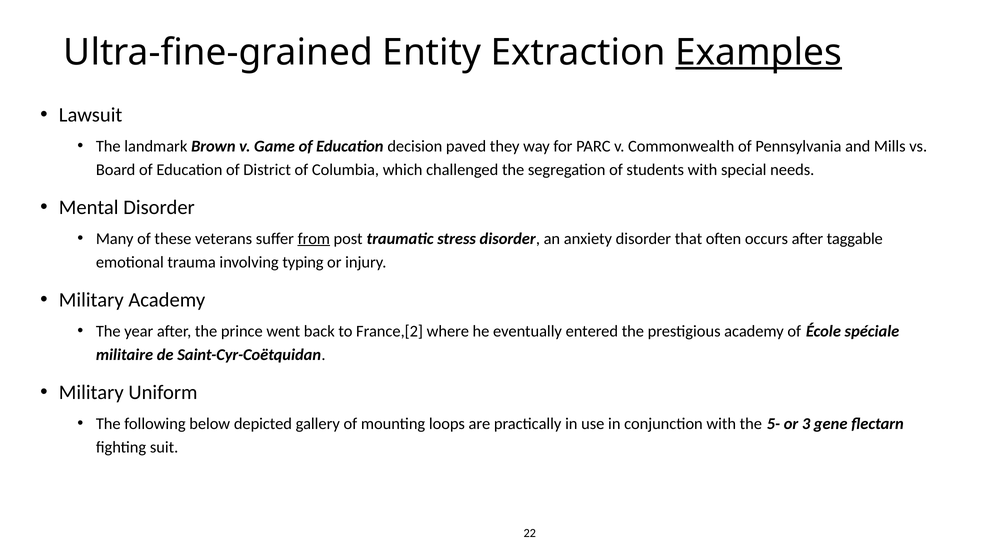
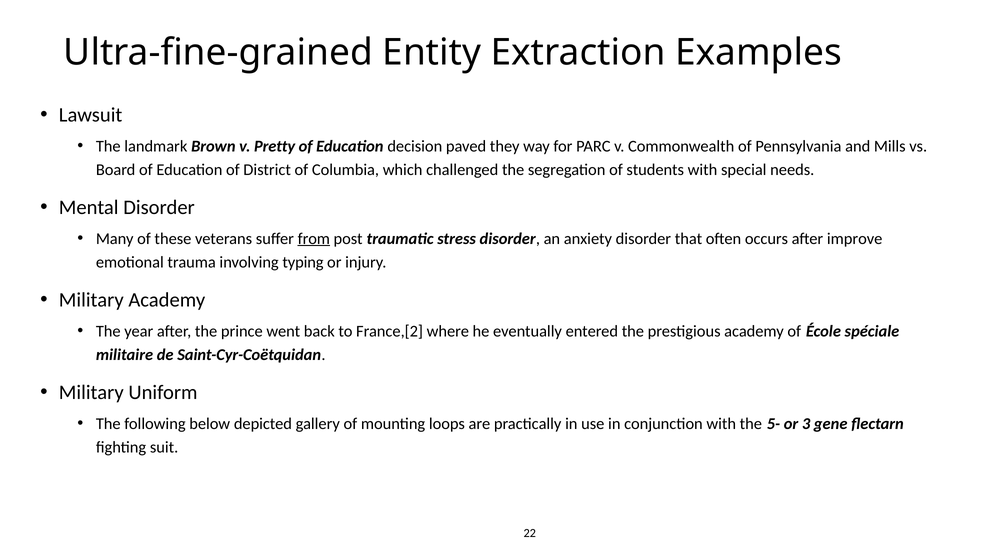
Examples underline: present -> none
Game: Game -> Pretty
taggable: taggable -> improve
